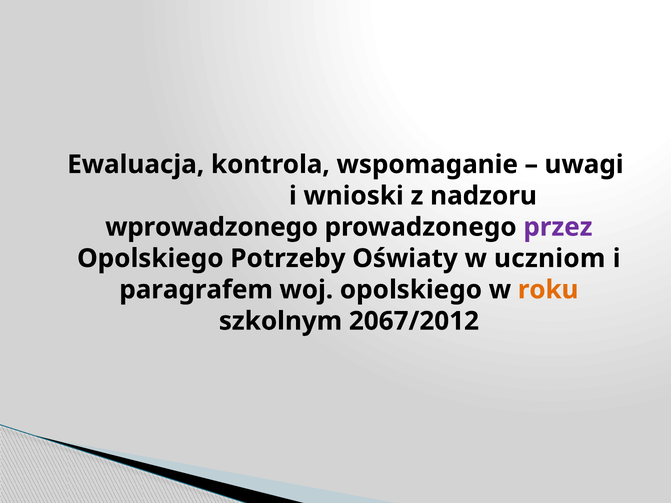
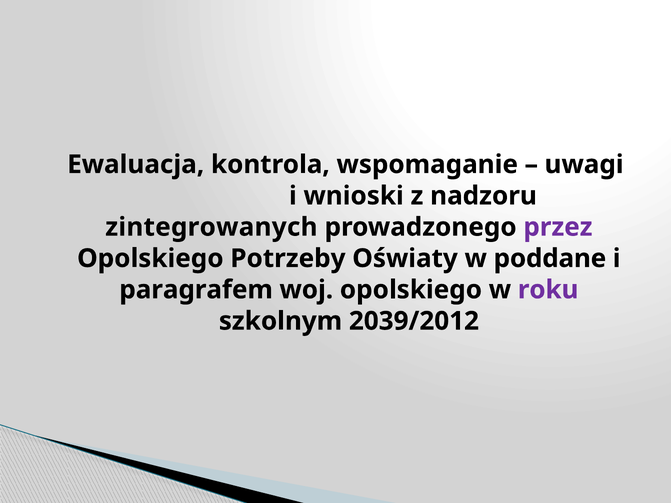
wprowadzonego: wprowadzonego -> zintegrowanych
uczniom: uczniom -> poddane
roku colour: orange -> purple
2067/2012: 2067/2012 -> 2039/2012
